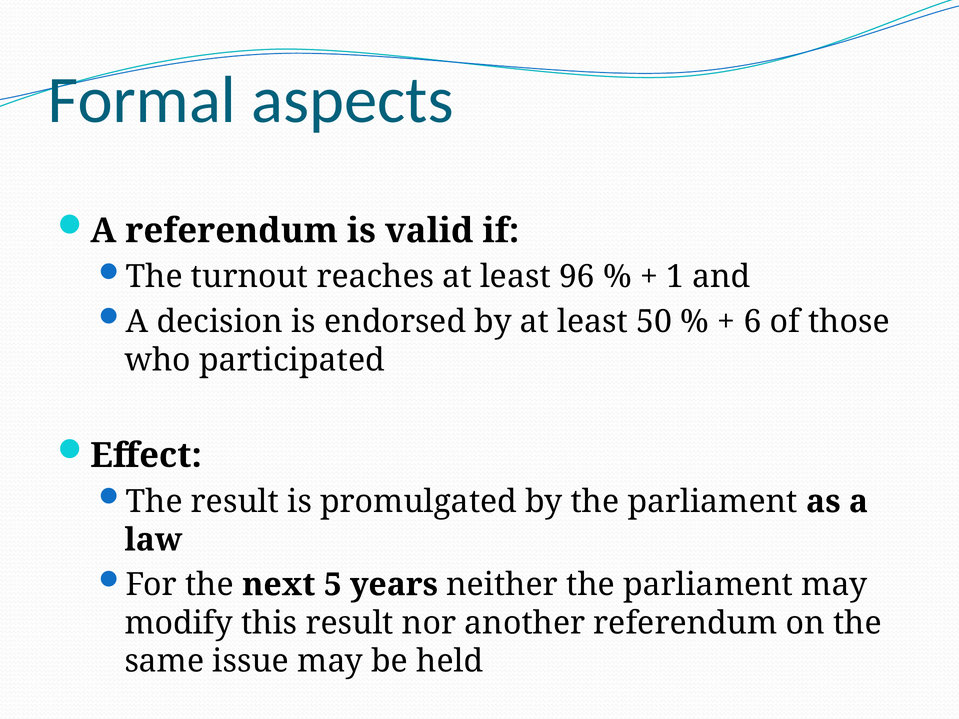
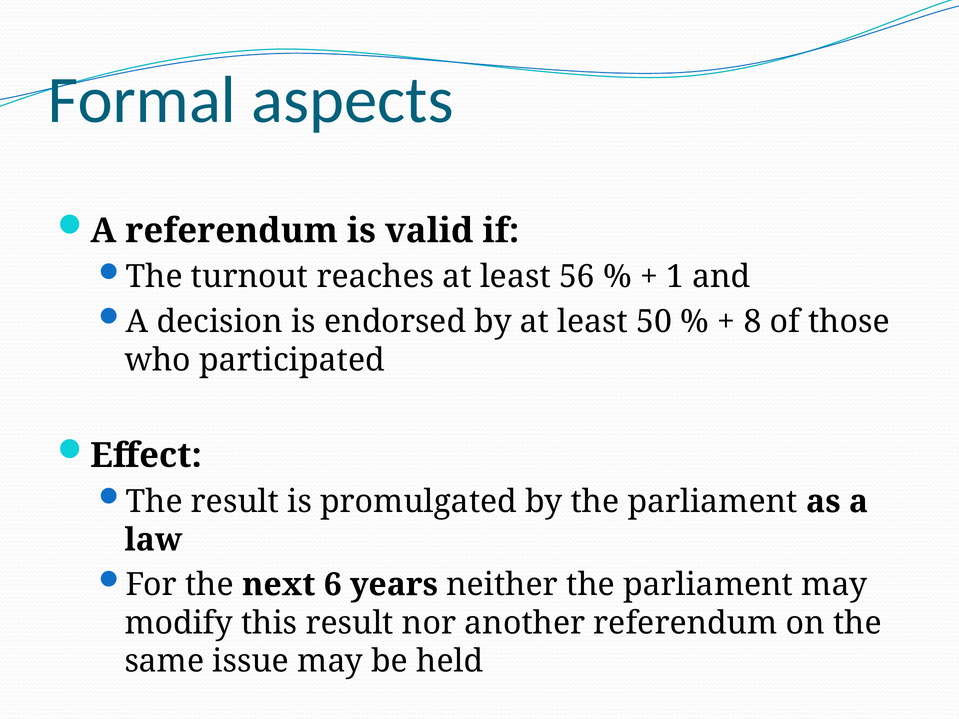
96: 96 -> 56
6: 6 -> 8
5: 5 -> 6
